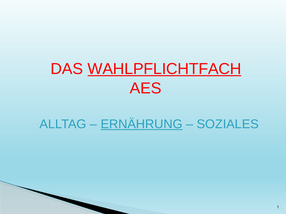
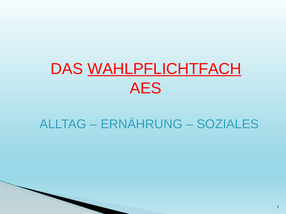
ERNÄHRUNG underline: present -> none
